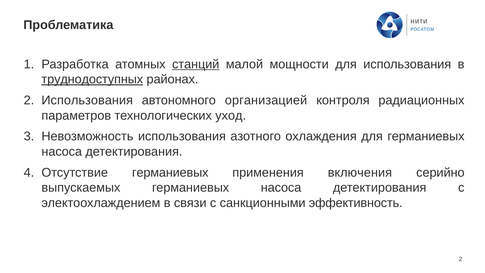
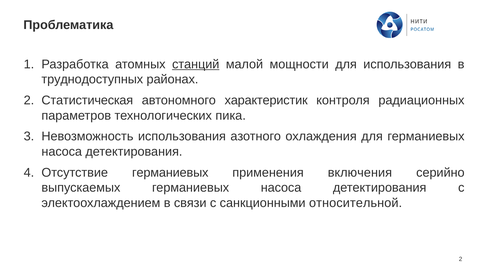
труднодоступных underline: present -> none
2 Использования: Использования -> Статистическая
организацией: организацией -> характеристик
уход: уход -> пика
эффективность: эффективность -> относительной
